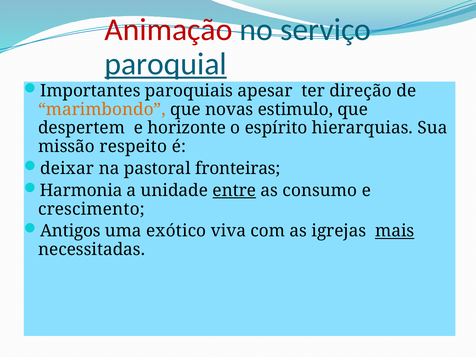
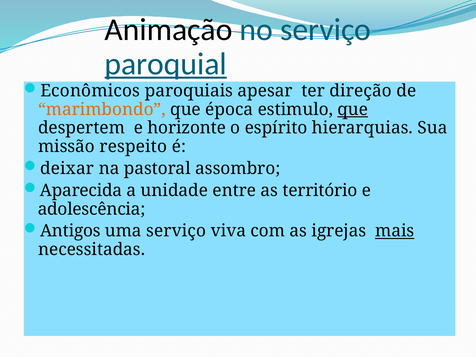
Animação colour: red -> black
Importantes: Importantes -> Econômicos
novas: novas -> época
que at (353, 109) underline: none -> present
fronteiras: fronteiras -> assombro
Harmonia: Harmonia -> Aparecida
entre underline: present -> none
consumo: consumo -> território
crescimento: crescimento -> adolescência
uma exótico: exótico -> serviço
